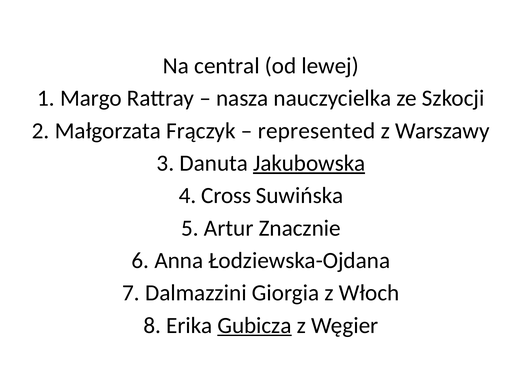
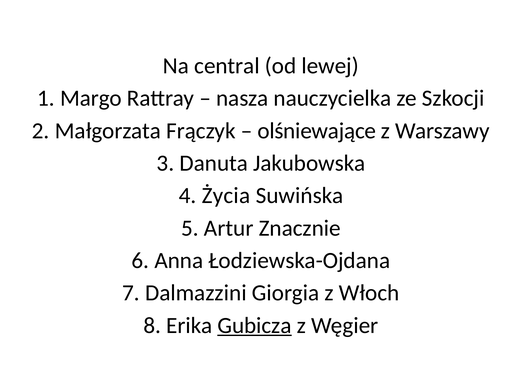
represented: represented -> olśniewające
Jakubowska underline: present -> none
Cross: Cross -> Życia
